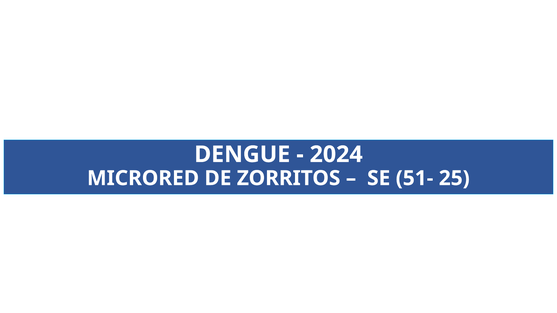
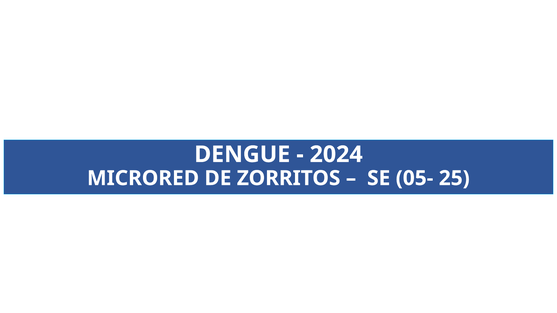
51-: 51- -> 05-
